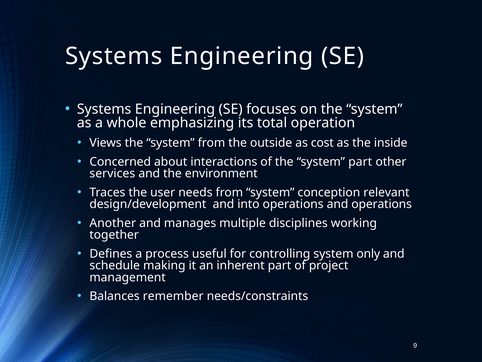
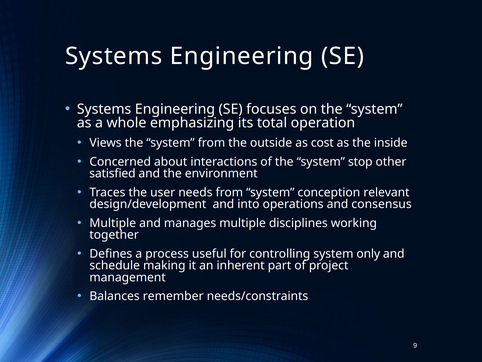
system part: part -> stop
services: services -> satisfied
and operations: operations -> consensus
Another at (113, 223): Another -> Multiple
